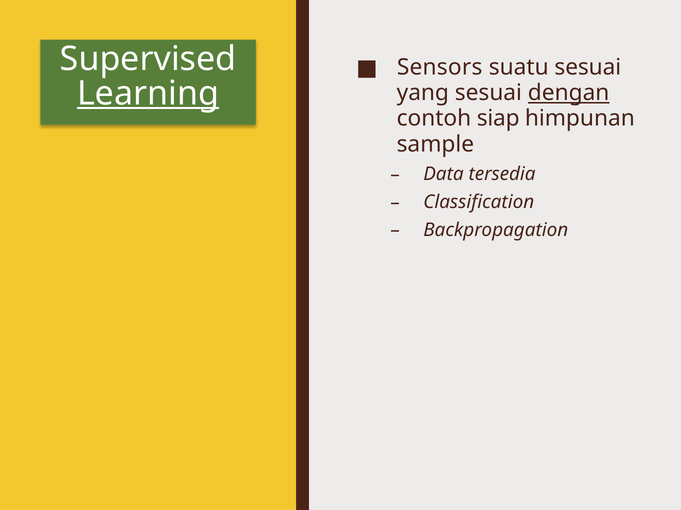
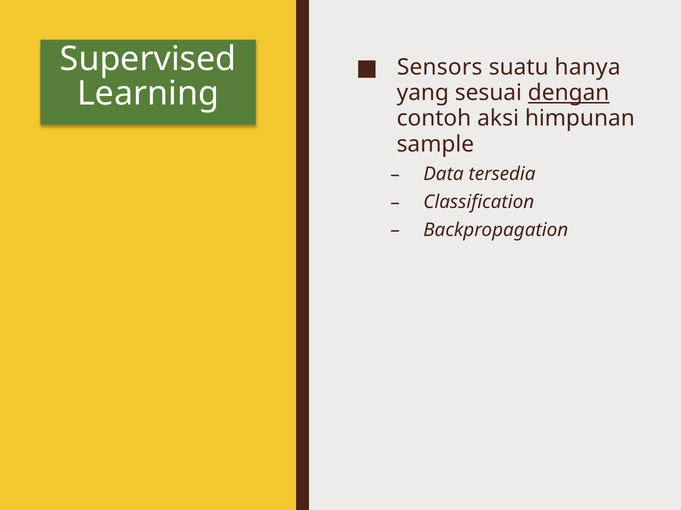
suatu sesuai: sesuai -> hanya
Learning underline: present -> none
siap: siap -> aksi
